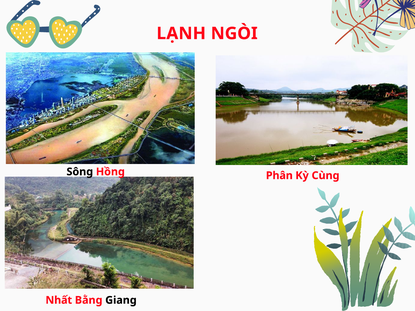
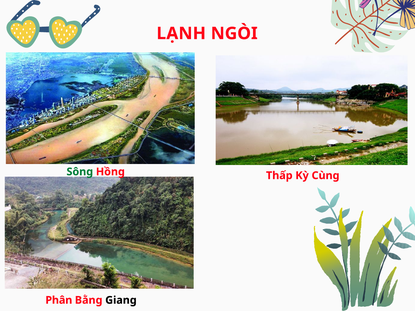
Sông colour: black -> green
Phân: Phân -> Thấp
Nhất: Nhất -> Phân
